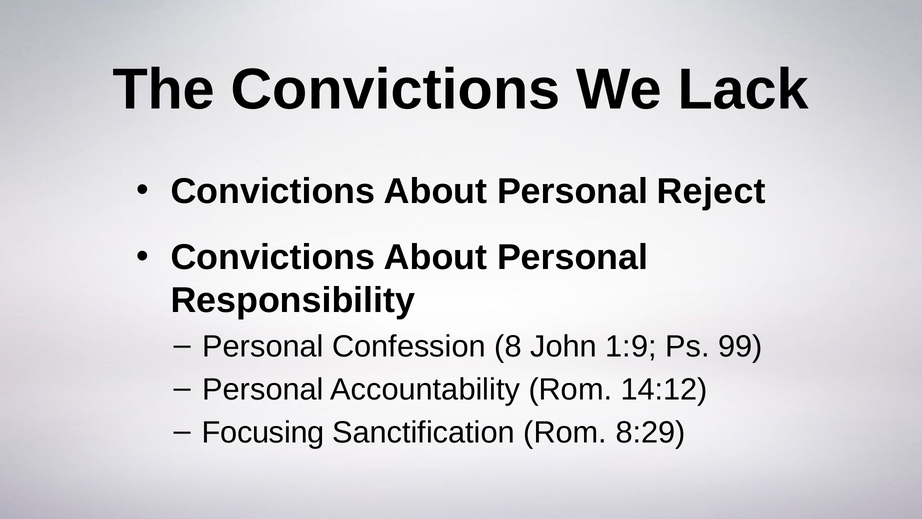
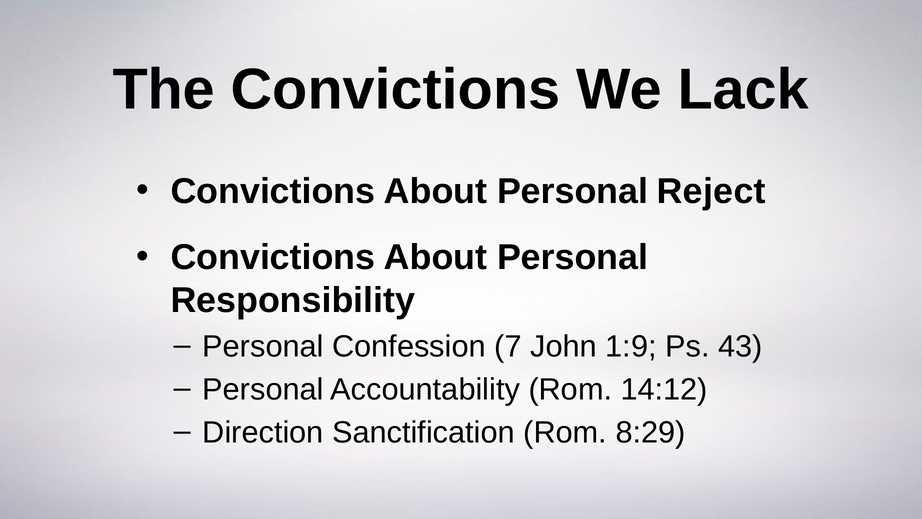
8: 8 -> 7
99: 99 -> 43
Focusing: Focusing -> Direction
